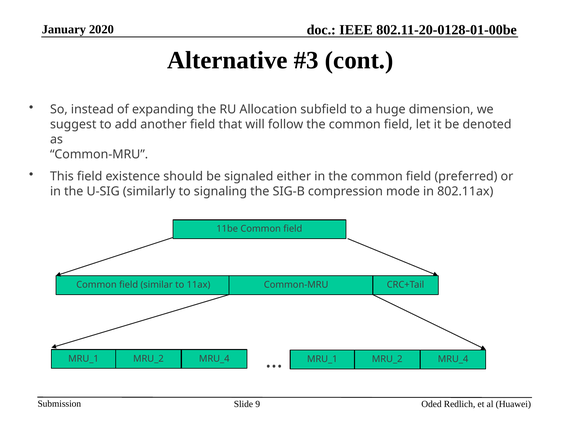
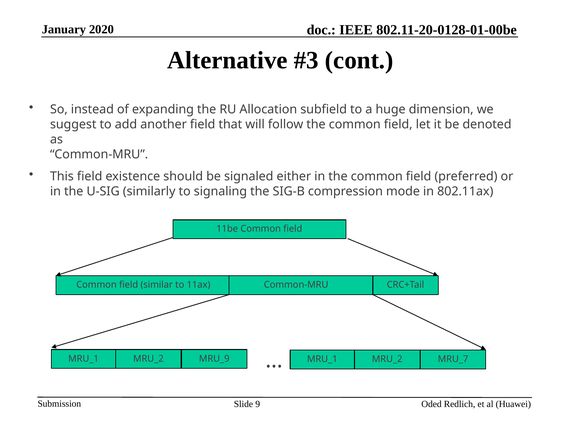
MRU_4 at (214, 358): MRU_4 -> MRU_9
MRU_4 at (453, 359): MRU_4 -> MRU_7
